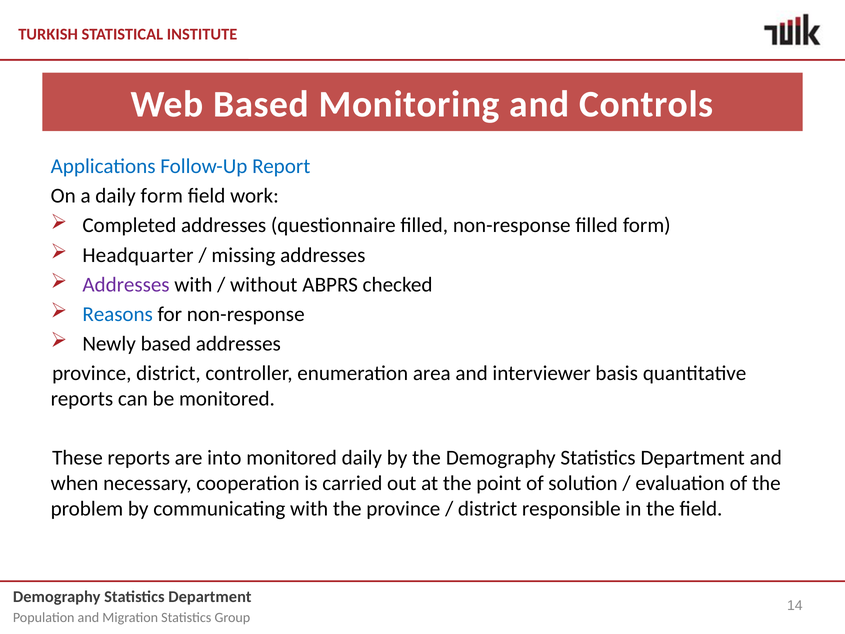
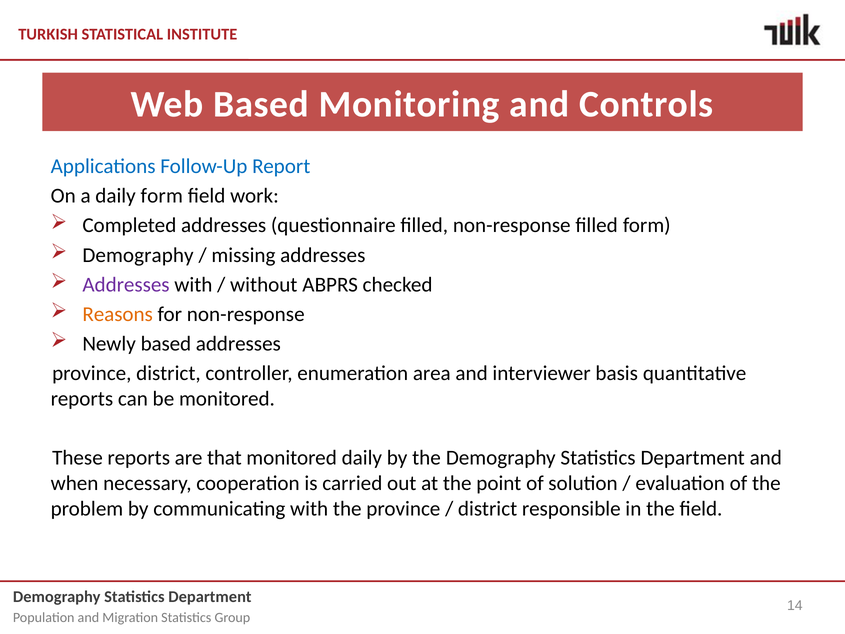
Headquarter at (138, 255): Headquarter -> Demography
Reasons colour: blue -> orange
into: into -> that
